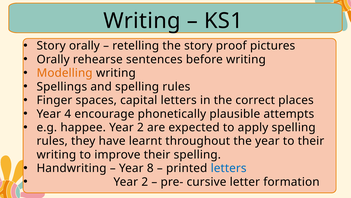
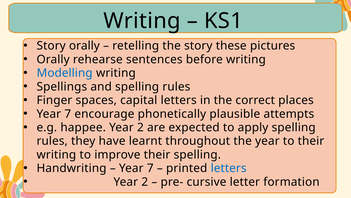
proof: proof -> these
Modelling colour: orange -> blue
4 at (68, 114): 4 -> 7
8 at (150, 168): 8 -> 7
